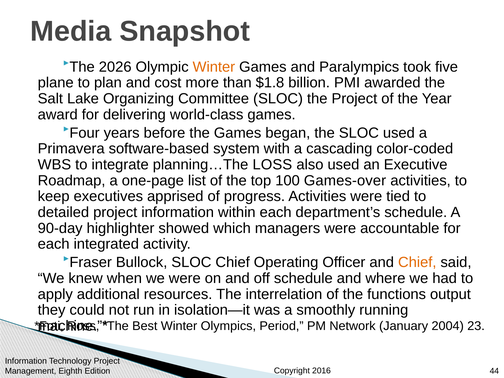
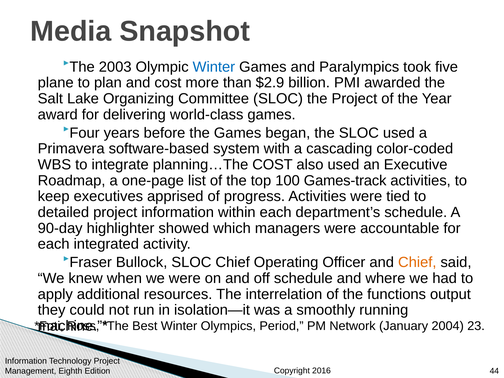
2026: 2026 -> 2003
Winter at (214, 67) colour: orange -> blue
$1.8: $1.8 -> $2.9
planning…The LOSS: LOSS -> COST
Games-over: Games-over -> Games-track
